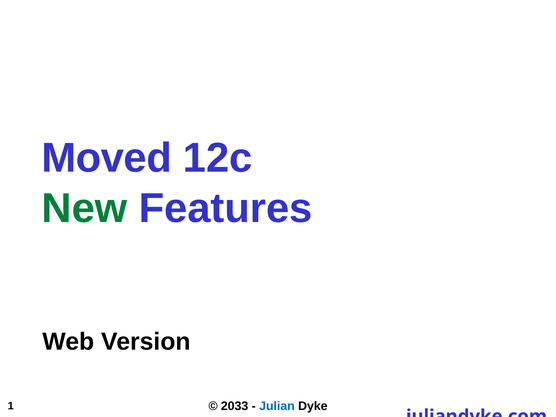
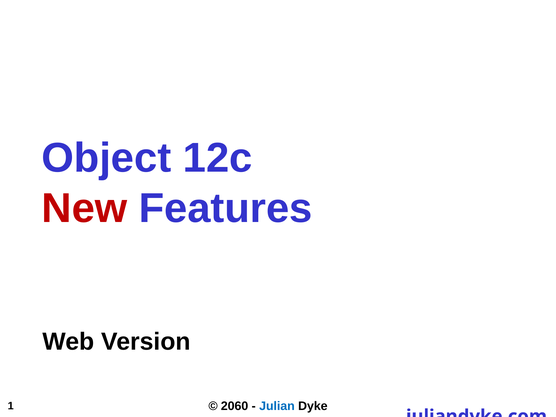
Moved: Moved -> Object
New colour: green -> red
2033: 2033 -> 2060
